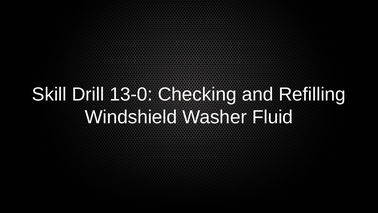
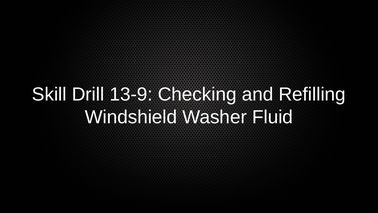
13-0: 13-0 -> 13-9
